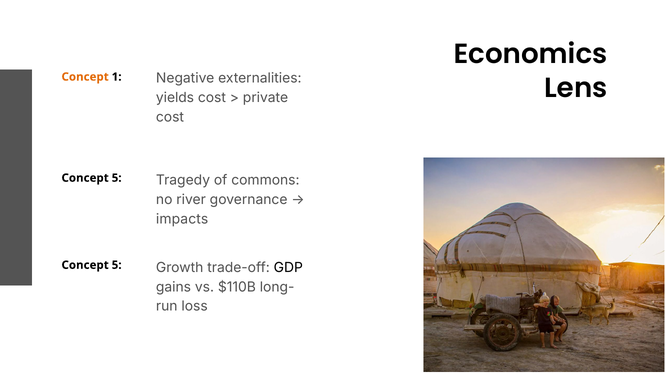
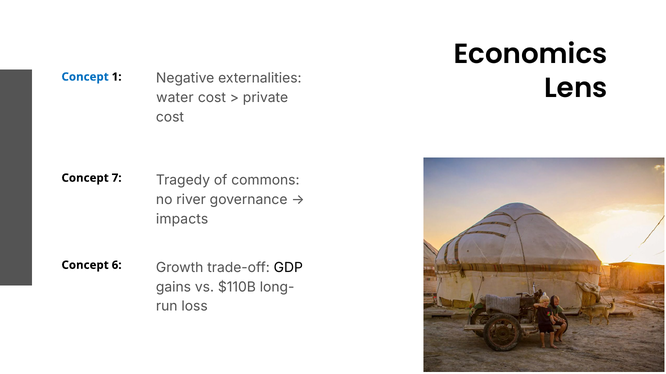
Concept at (85, 77) colour: orange -> blue
yields: yields -> water
5 at (117, 178): 5 -> 7
5 at (117, 265): 5 -> 6
